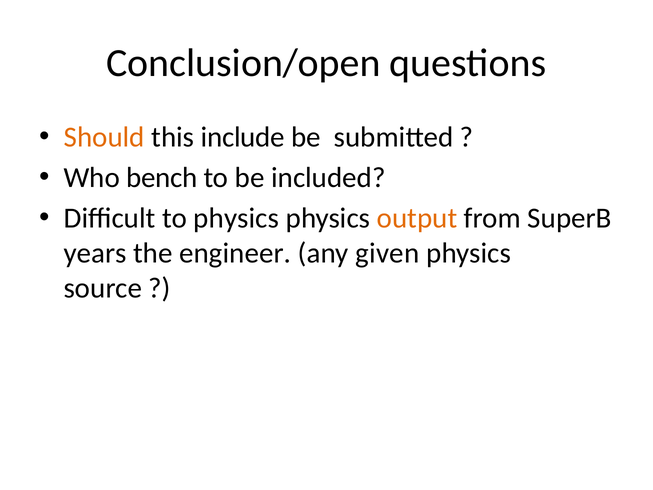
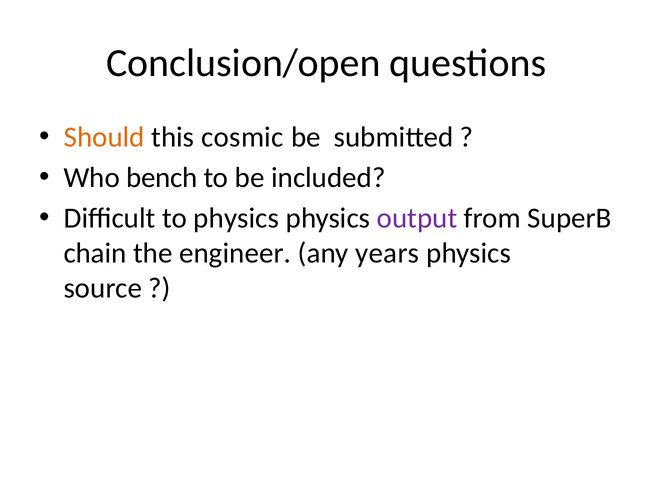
include: include -> cosmic
output colour: orange -> purple
years: years -> chain
given: given -> years
